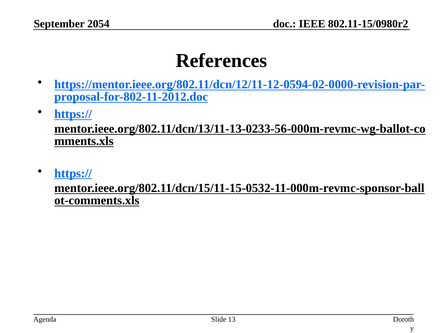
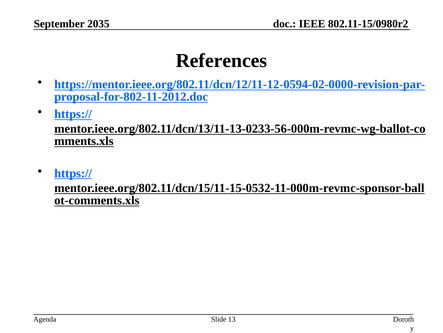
2054: 2054 -> 2035
